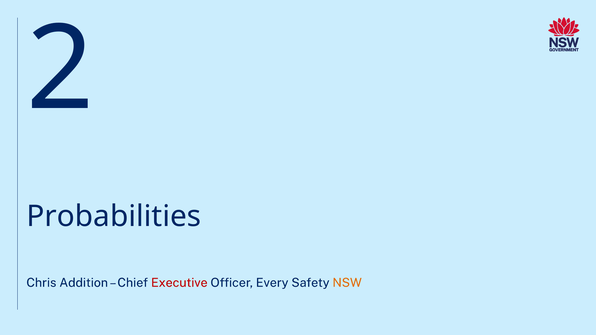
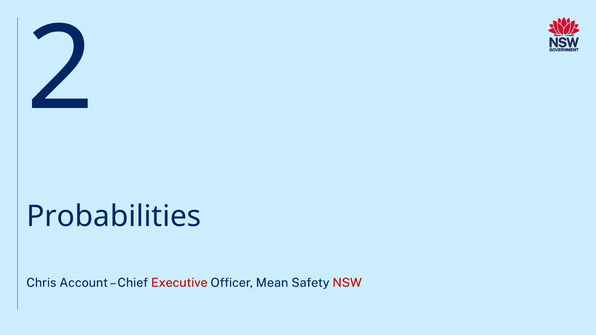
Addition: Addition -> Account
Every: Every -> Mean
NSW colour: orange -> red
